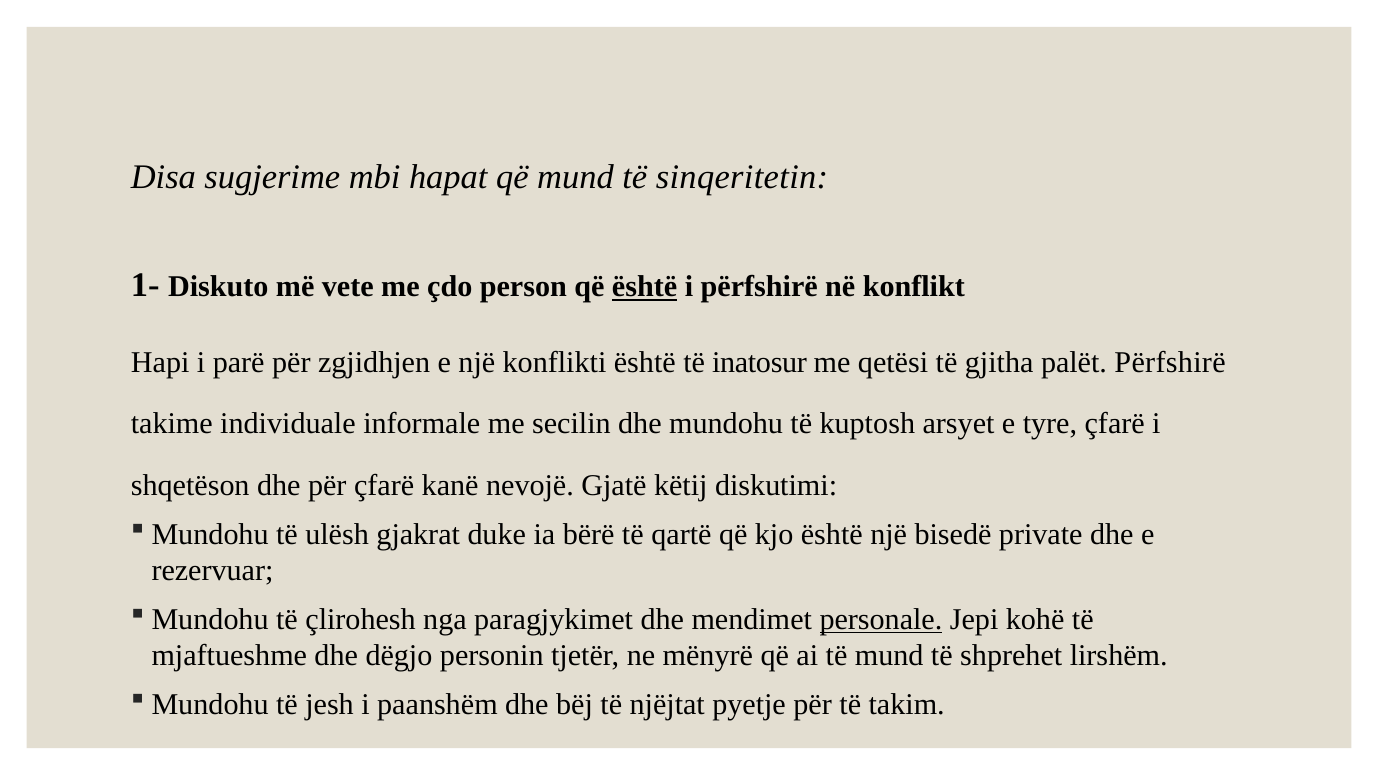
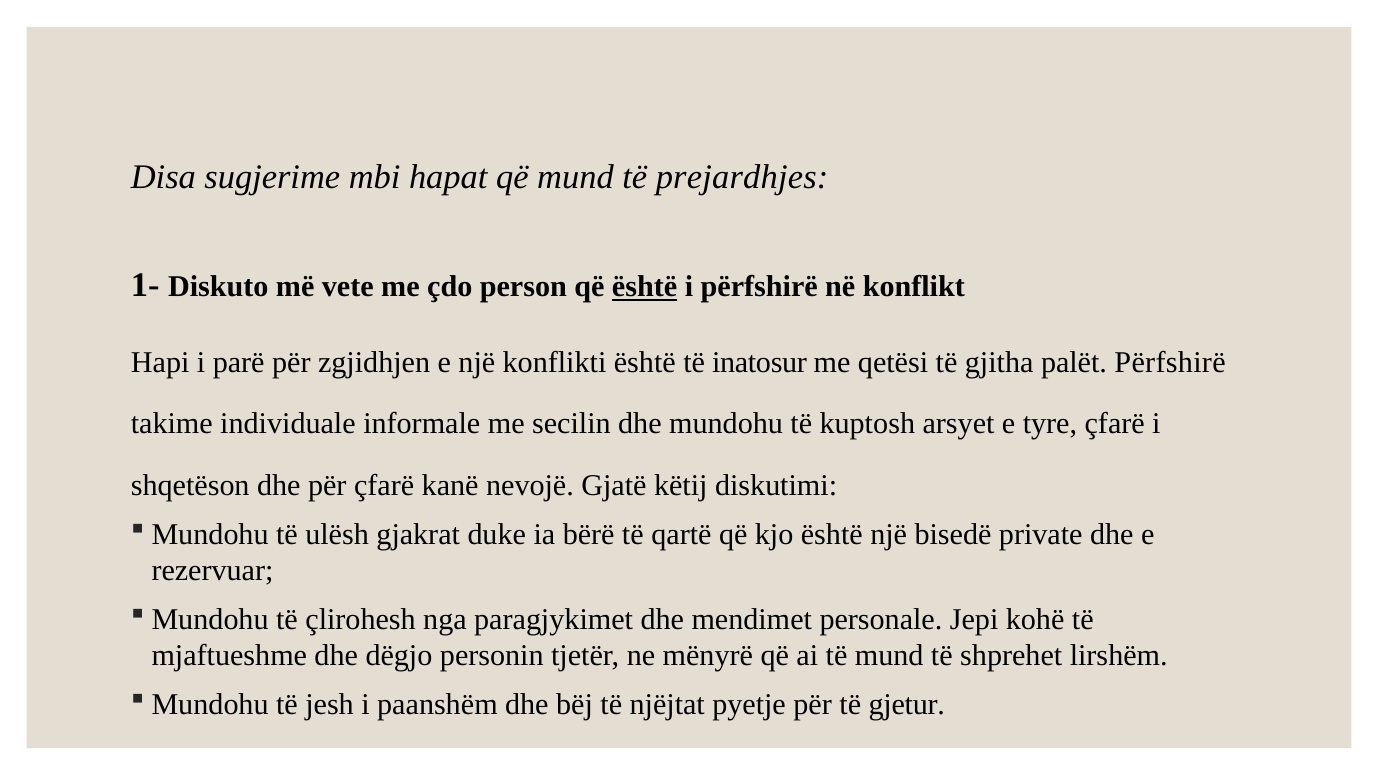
sinqeritetin: sinqeritetin -> prejardhjes
personale underline: present -> none
takim: takim -> gjetur
